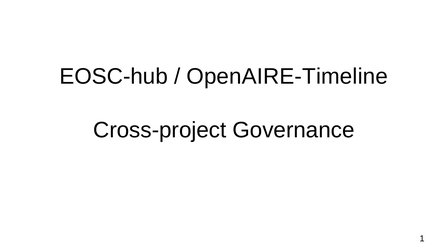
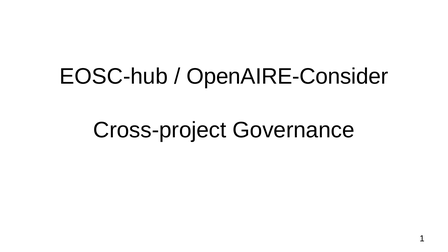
OpenAIRE-Timeline: OpenAIRE-Timeline -> OpenAIRE-Consider
